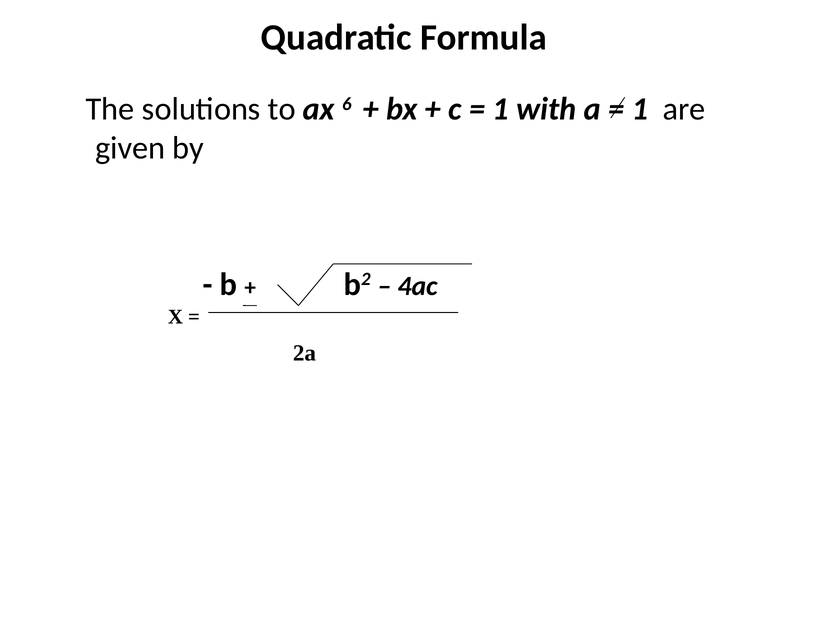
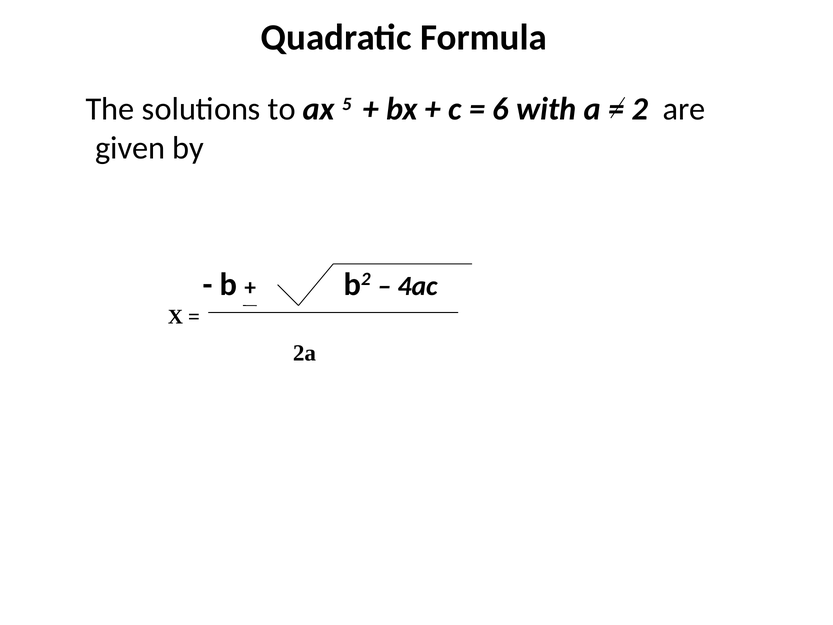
6: 6 -> 5
1 at (501, 109): 1 -> 6
1 at (640, 109): 1 -> 2
